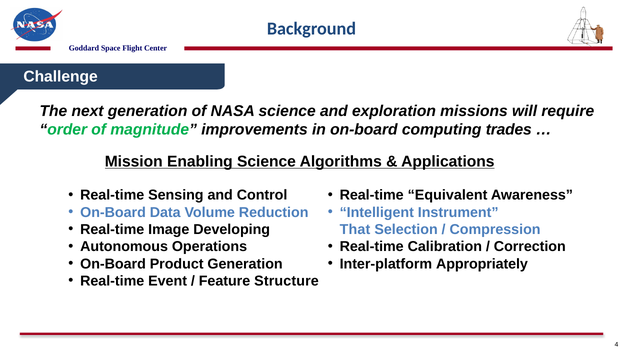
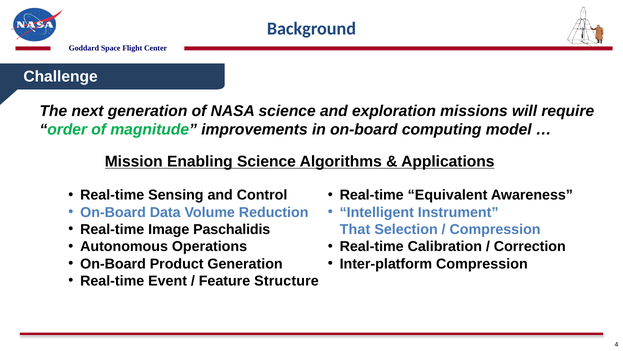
trades: trades -> model
Developing: Developing -> Paschalidis
Inter-platform Appropriately: Appropriately -> Compression
